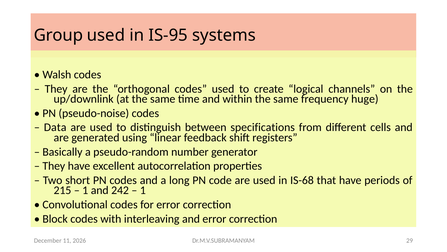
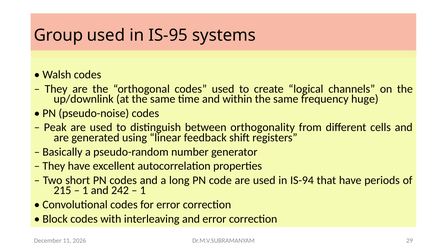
Data: Data -> Peak
specifications: specifications -> orthogonality
IS-68: IS-68 -> IS-94
